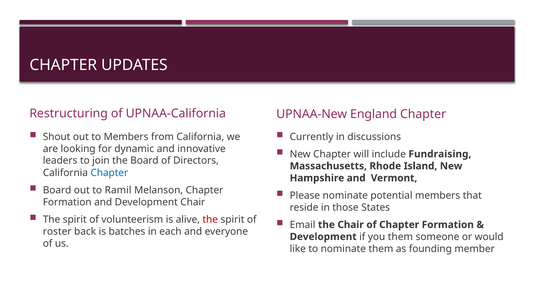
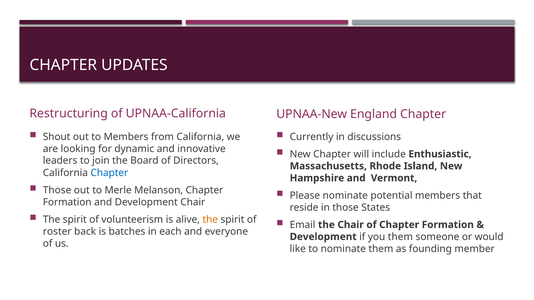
Fundraising: Fundraising -> Enthusiastic
Board at (57, 190): Board -> Those
Ramil: Ramil -> Merle
the at (210, 220) colour: red -> orange
